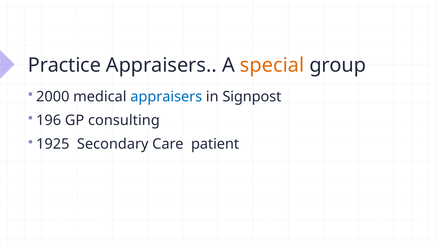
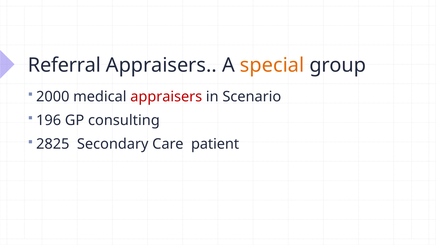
Practice: Practice -> Referral
appraisers at (166, 97) colour: blue -> red
Signpost: Signpost -> Scenario
1925: 1925 -> 2825
